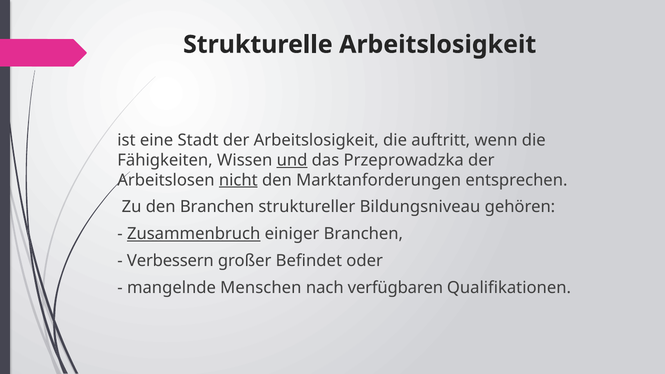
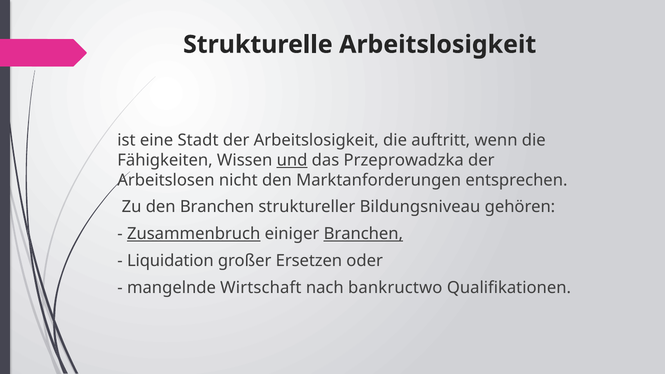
nicht underline: present -> none
Branchen at (363, 234) underline: none -> present
Verbessern: Verbessern -> Liquidation
Befindet: Befindet -> Ersetzen
Menschen: Menschen -> Wirtschaft
verfügbaren: verfügbaren -> bankructwo
